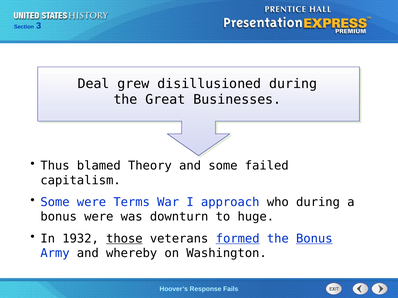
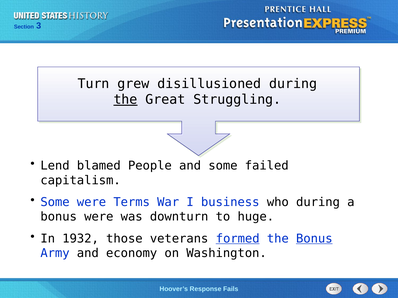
Deal: Deal -> Turn
the at (125, 100) underline: none -> present
Businesses: Businesses -> Struggling
Thus: Thus -> Lend
Theory: Theory -> People
approach: approach -> business
those underline: present -> none
whereby: whereby -> economy
